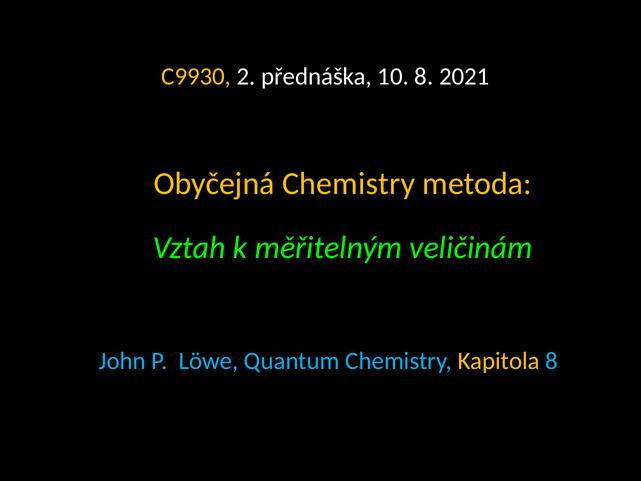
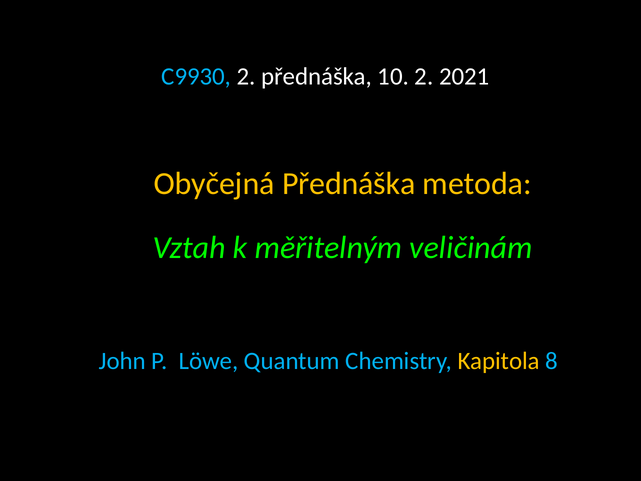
C9930 colour: yellow -> light blue
10 8: 8 -> 2
Obyčejná Chemistry: Chemistry -> Přednáška
